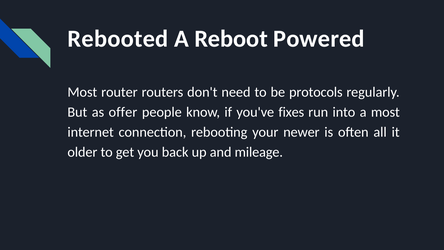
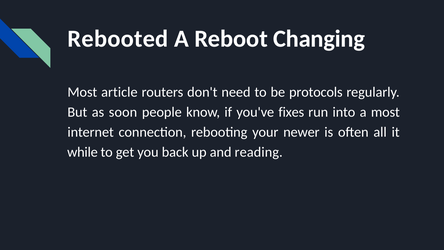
Powered: Powered -> Changing
router: router -> article
offer: offer -> soon
older: older -> while
mileage: mileage -> reading
